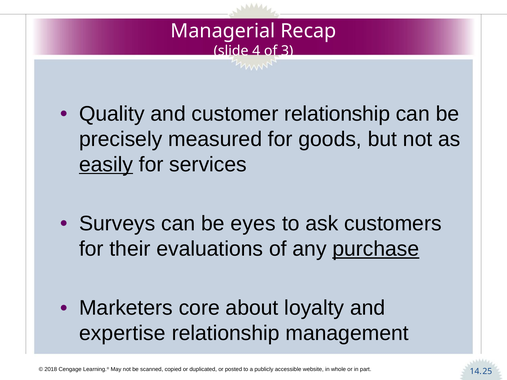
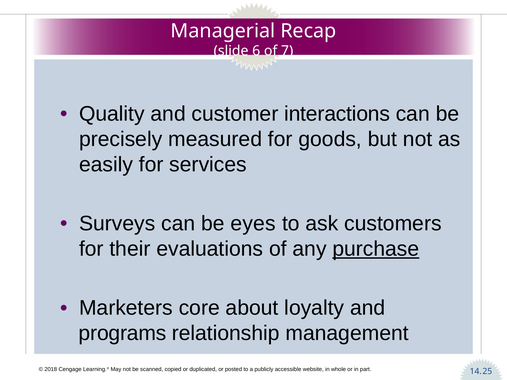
4: 4 -> 6
3: 3 -> 7
customer relationship: relationship -> interactions
easily underline: present -> none
expertise: expertise -> programs
